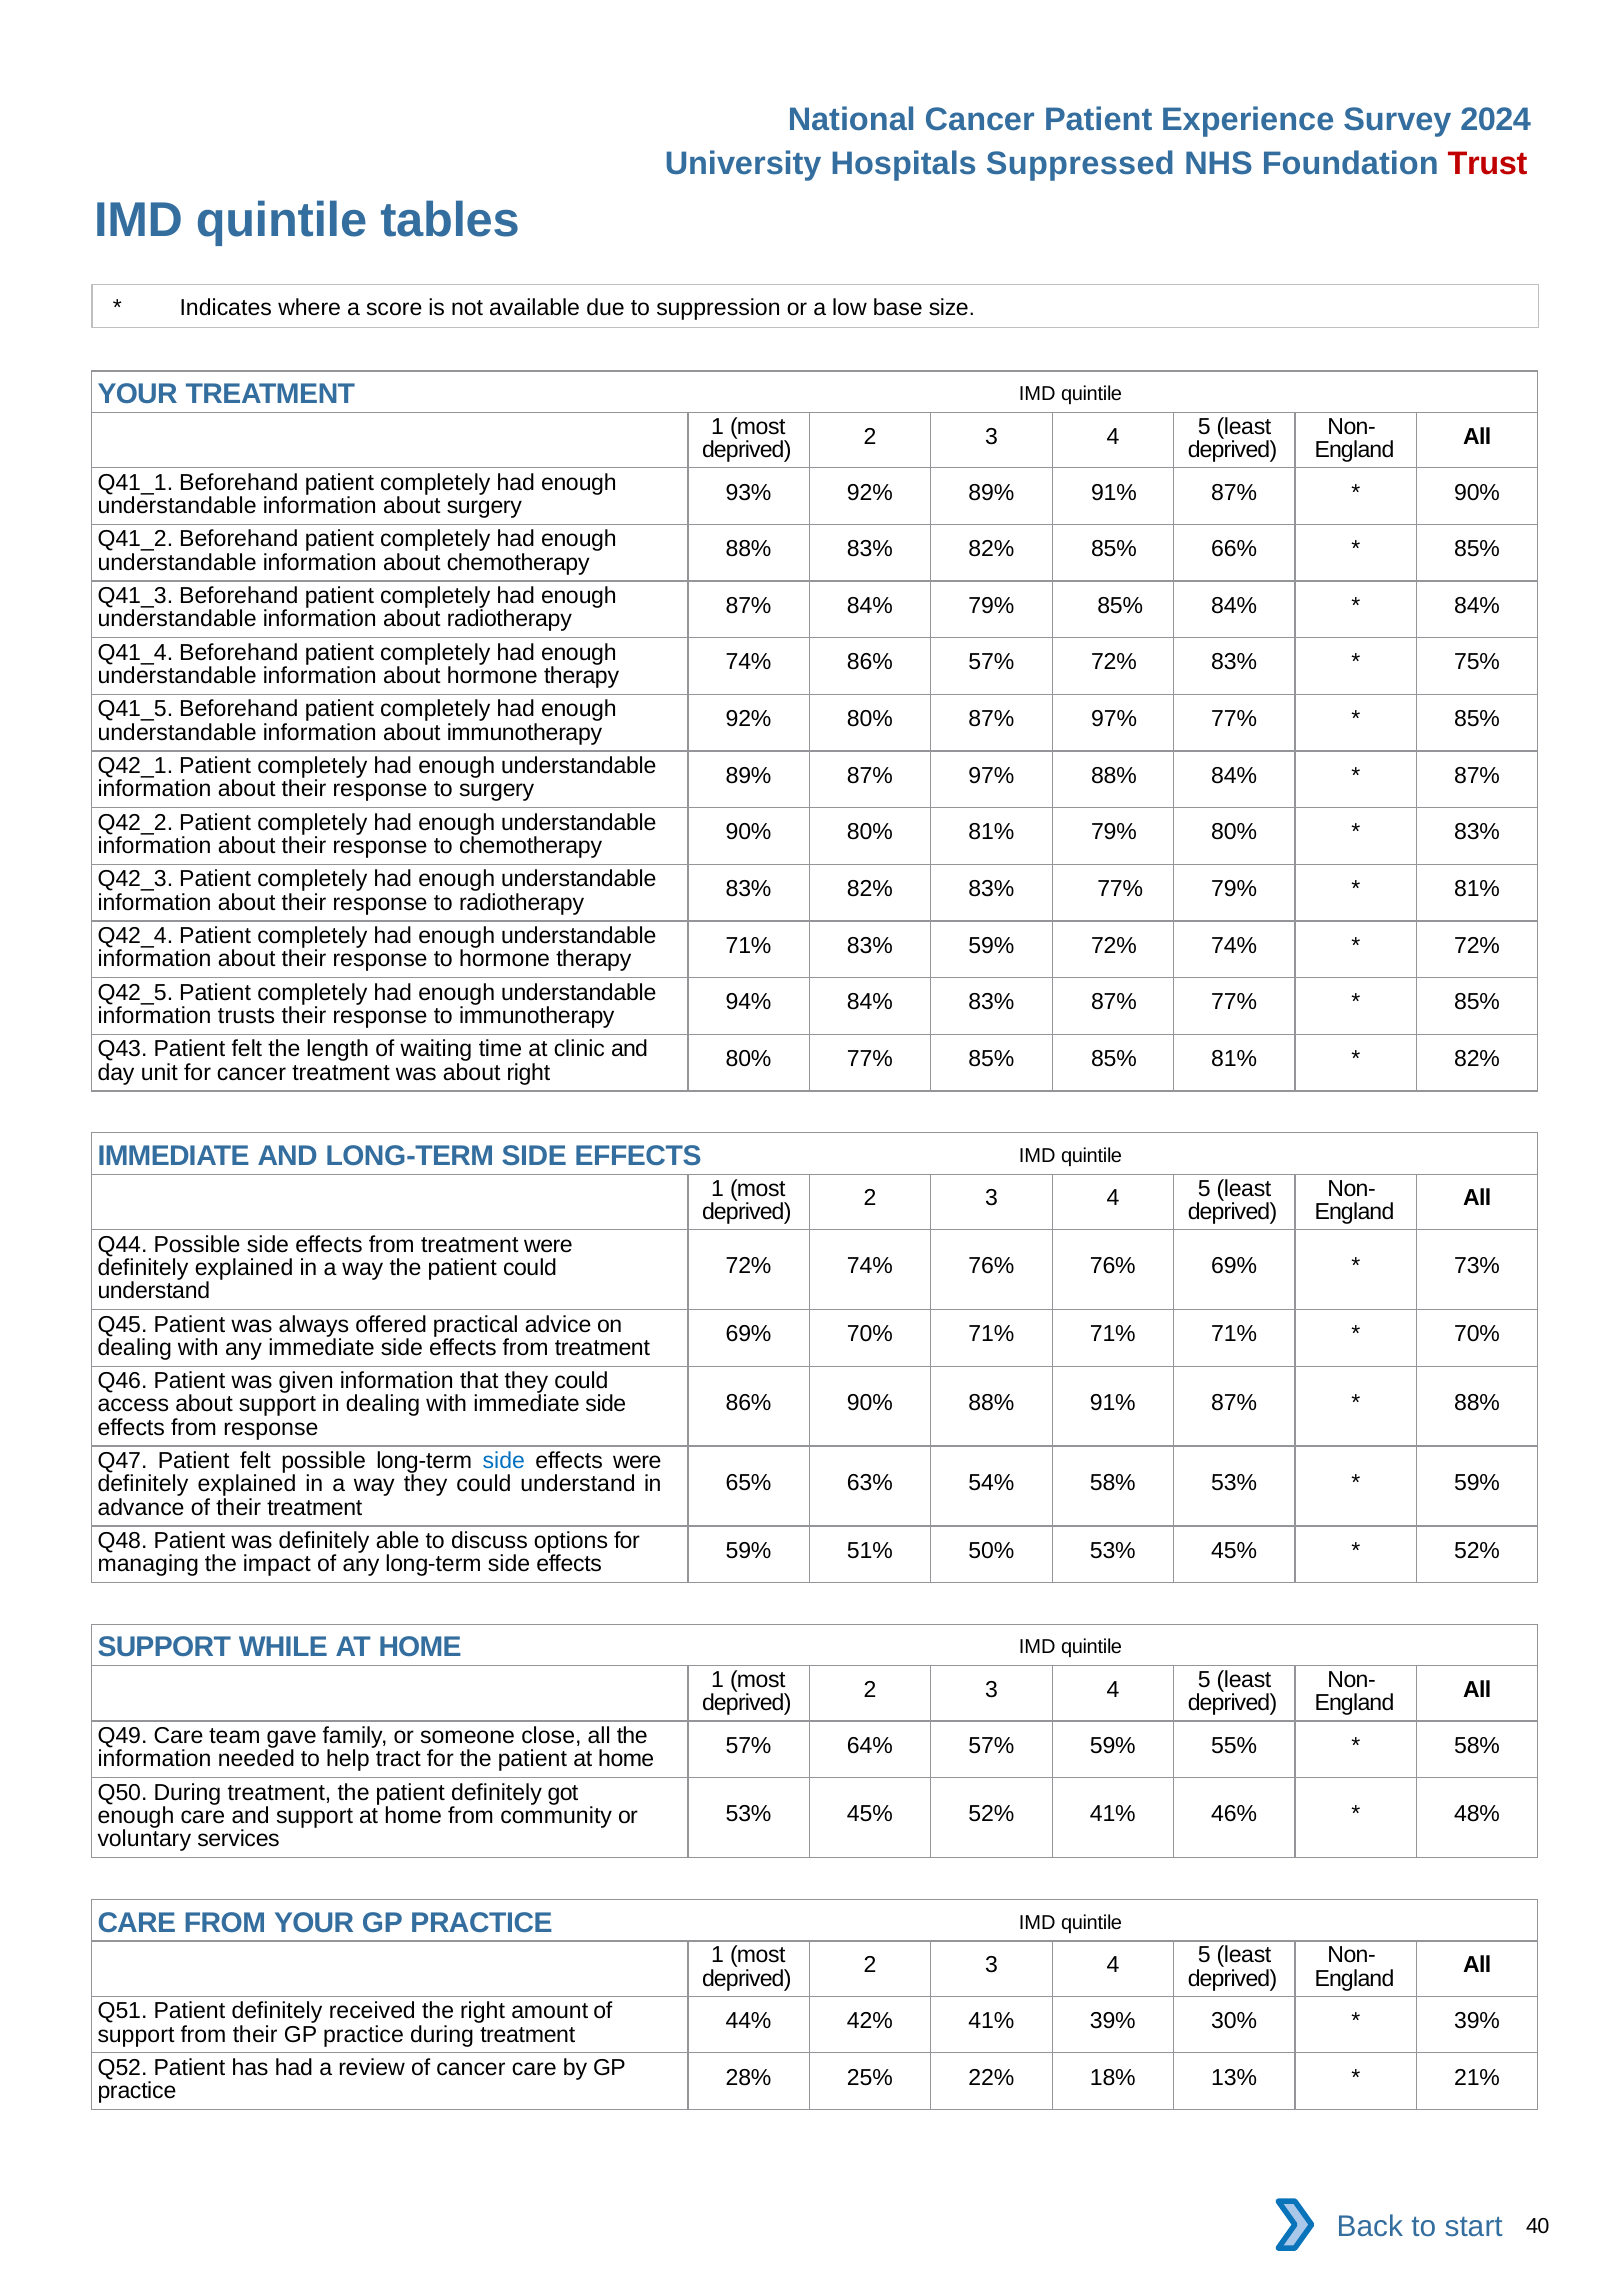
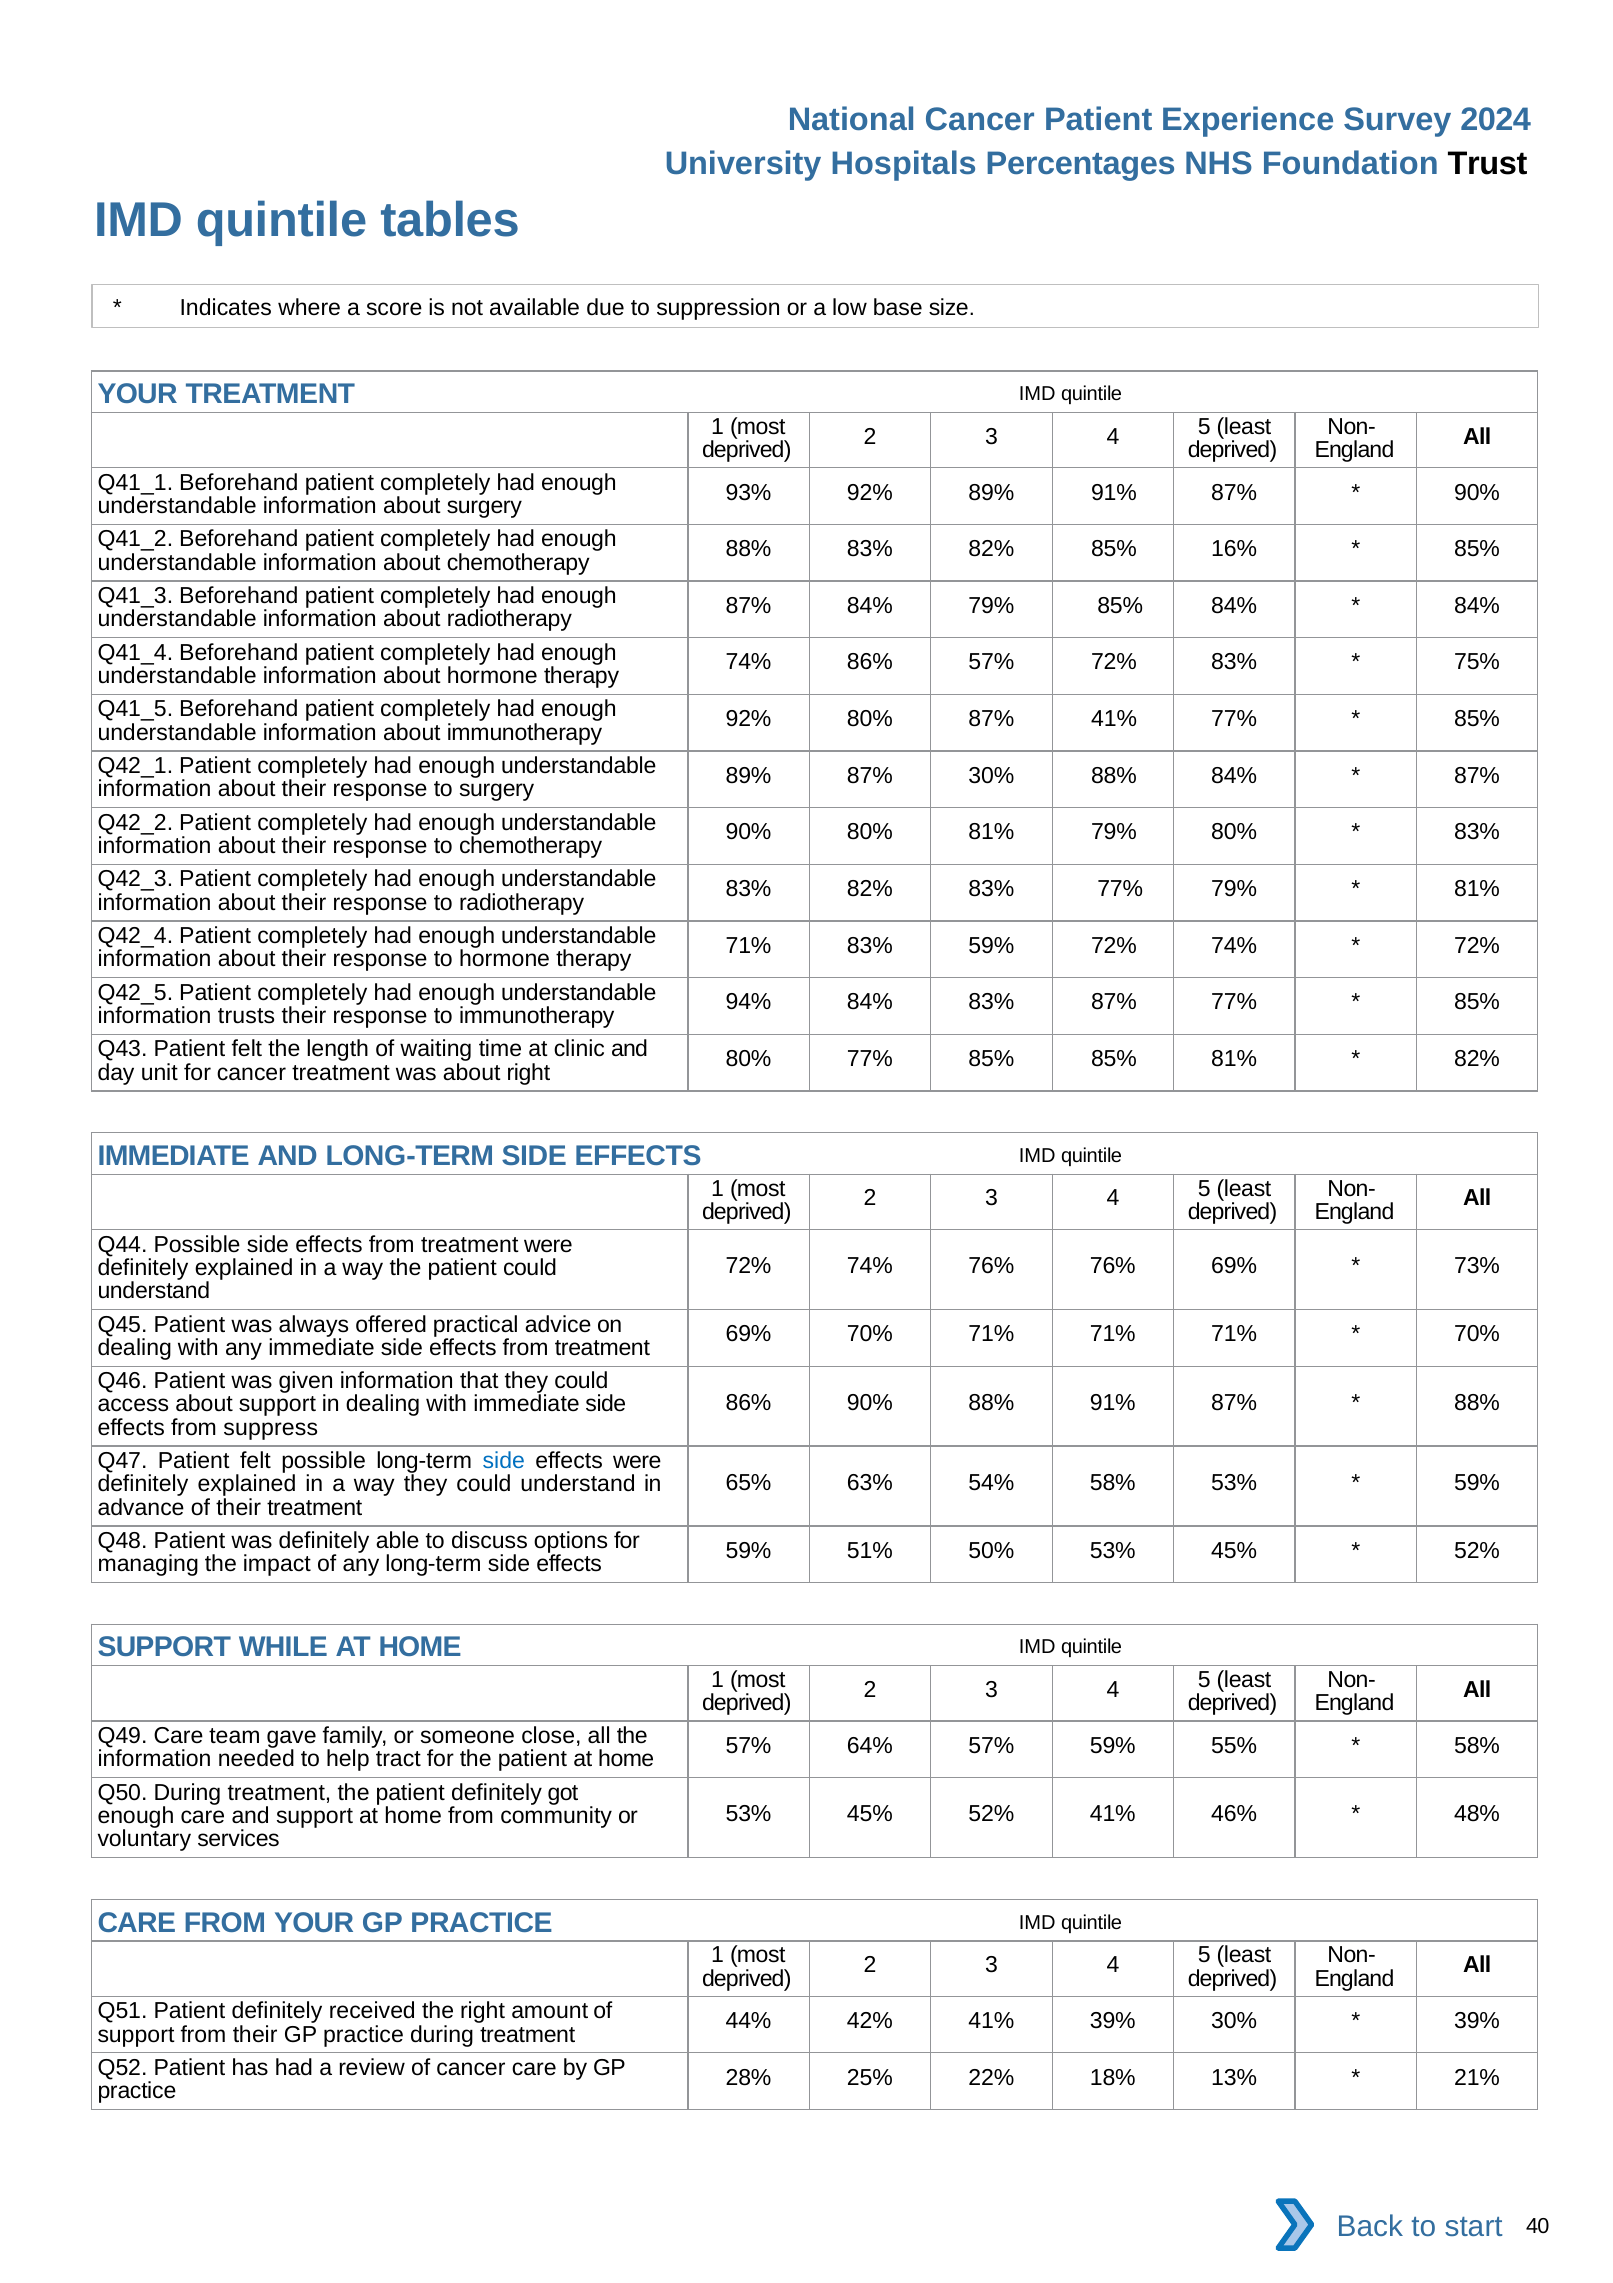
Suppressed: Suppressed -> Percentages
Trust colour: red -> black
66%: 66% -> 16%
80% 87% 97%: 97% -> 41%
89% 87% 97%: 97% -> 30%
from response: response -> suppress
